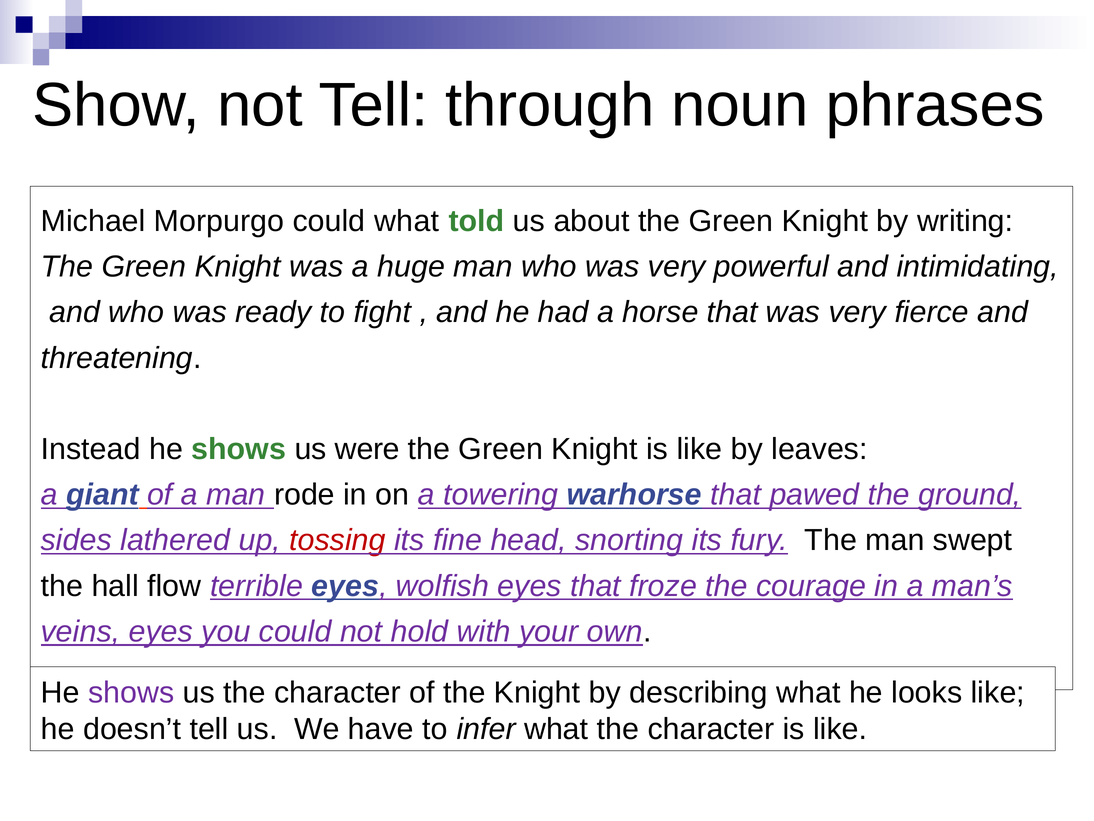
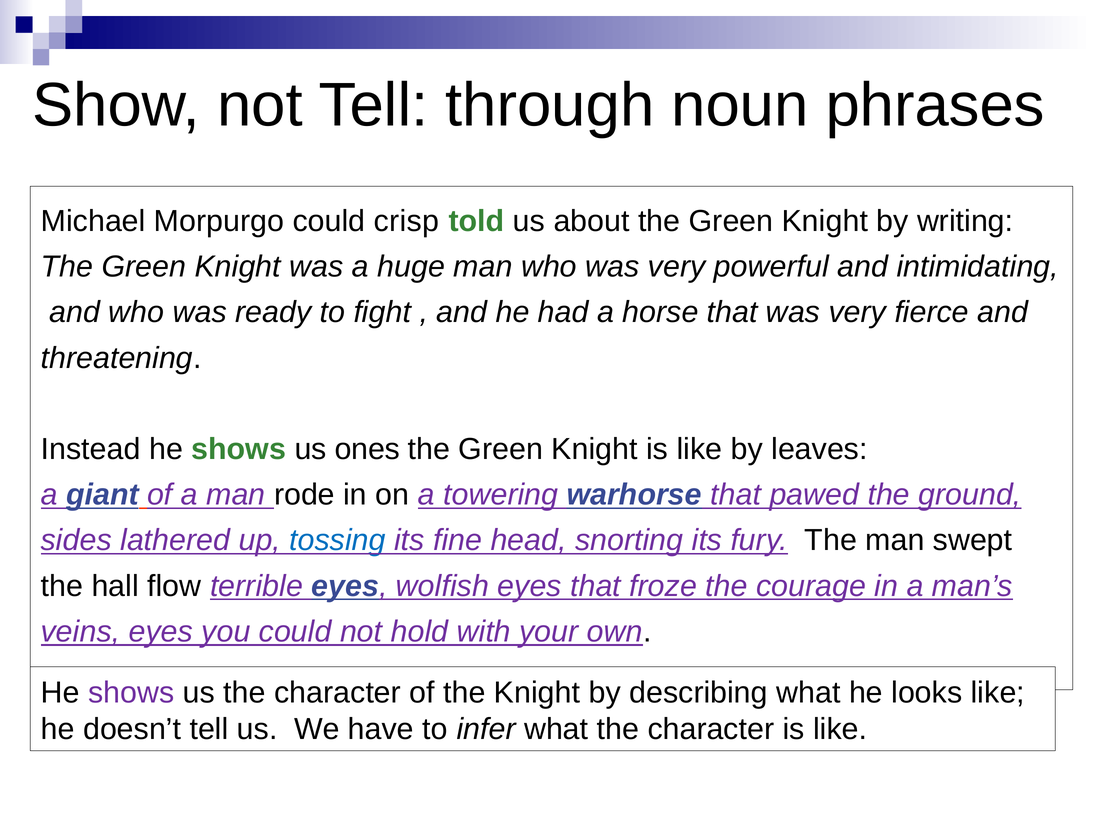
could what: what -> crisp
were: were -> ones
tossing colour: red -> blue
